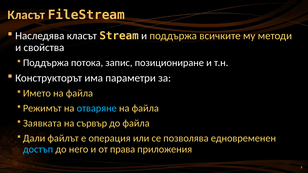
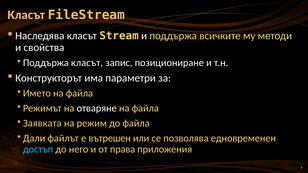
Поддържа потока: потока -> класът
отваряне colour: light blue -> white
сървър: сървър -> режим
операция: операция -> вътрешен
